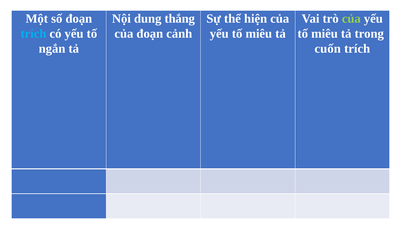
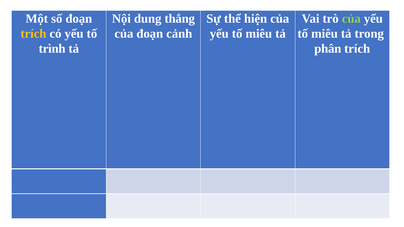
trích at (33, 34) colour: light blue -> yellow
ngắn: ngắn -> trình
cuốn: cuốn -> phân
